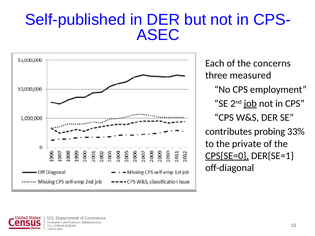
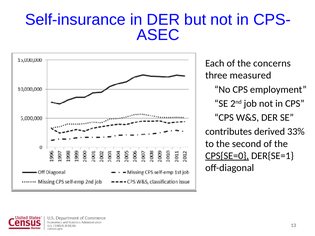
Self-published: Self-published -> Self-insurance
job underline: present -> none
probing: probing -> derived
private: private -> second
